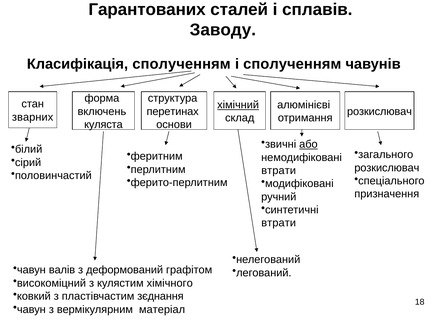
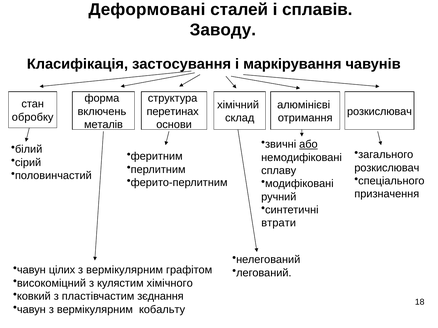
Гарантованих: Гарантованих -> Деформовані
Класифікація сполученням: сполученням -> застосування
і сполученням: сполученням -> маркірування
хімічний underline: present -> none
зварних: зварних -> обробку
куляста: куляста -> металів
втрати at (279, 171): втрати -> сплаву
валів: валів -> цілих
деформований at (125, 270): деформований -> вермікулярним
матеріал: матеріал -> кобальту
